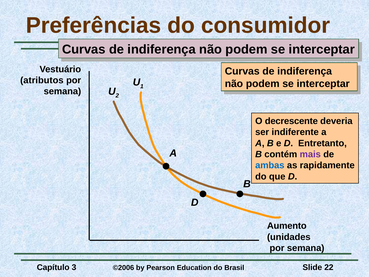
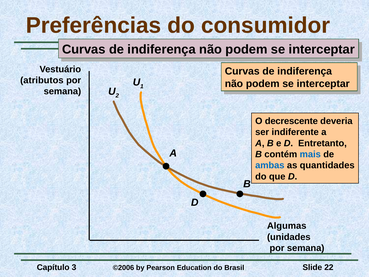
mais colour: purple -> blue
rapidamente: rapidamente -> quantidades
Aumento: Aumento -> Algumas
